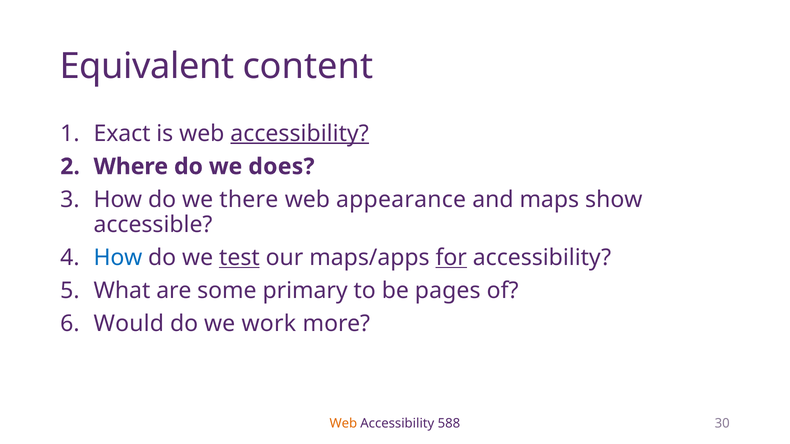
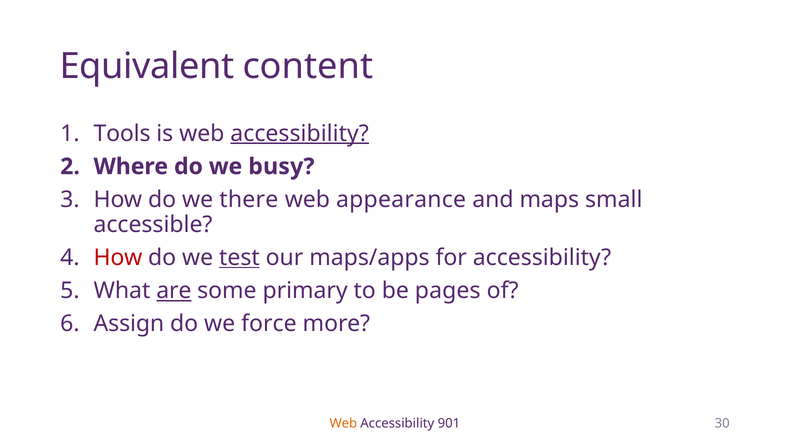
Exact: Exact -> Tools
does: does -> busy
show: show -> small
How at (118, 258) colour: blue -> red
for underline: present -> none
are underline: none -> present
Would: Would -> Assign
work: work -> force
588: 588 -> 901
